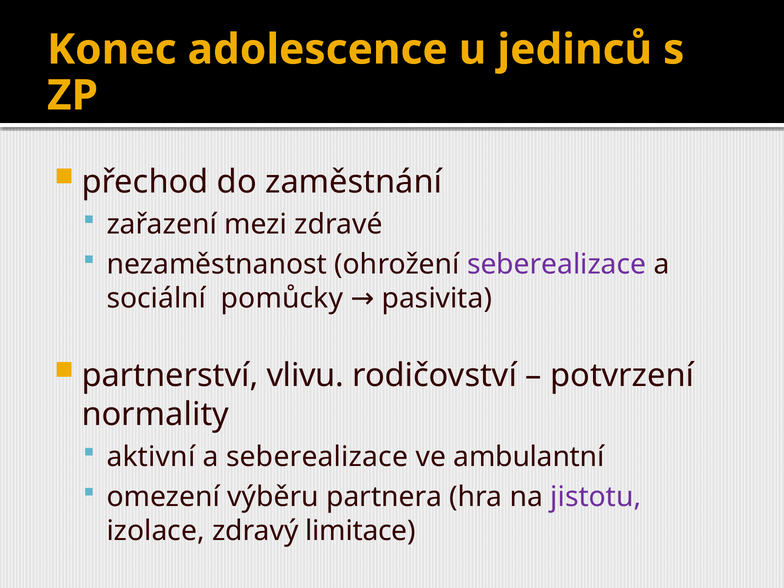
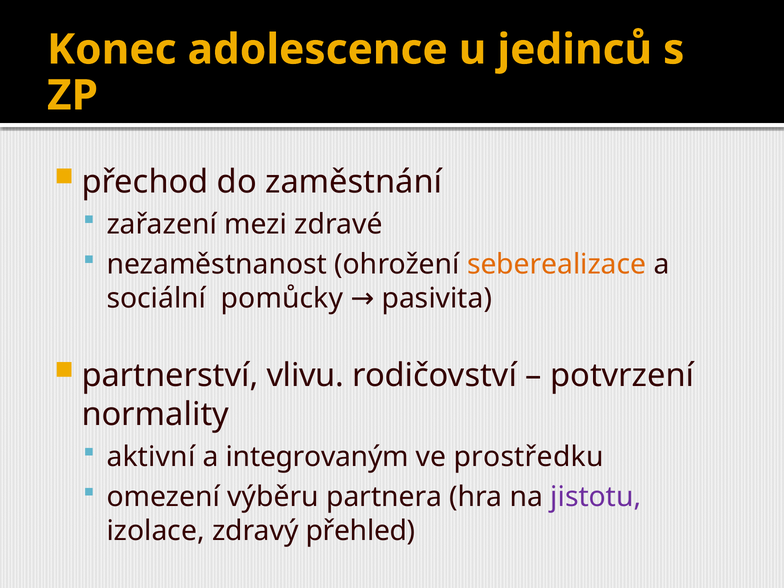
seberealizace at (557, 264) colour: purple -> orange
a seberealizace: seberealizace -> integrovaným
ambulantní: ambulantní -> prostředku
limitace: limitace -> přehled
